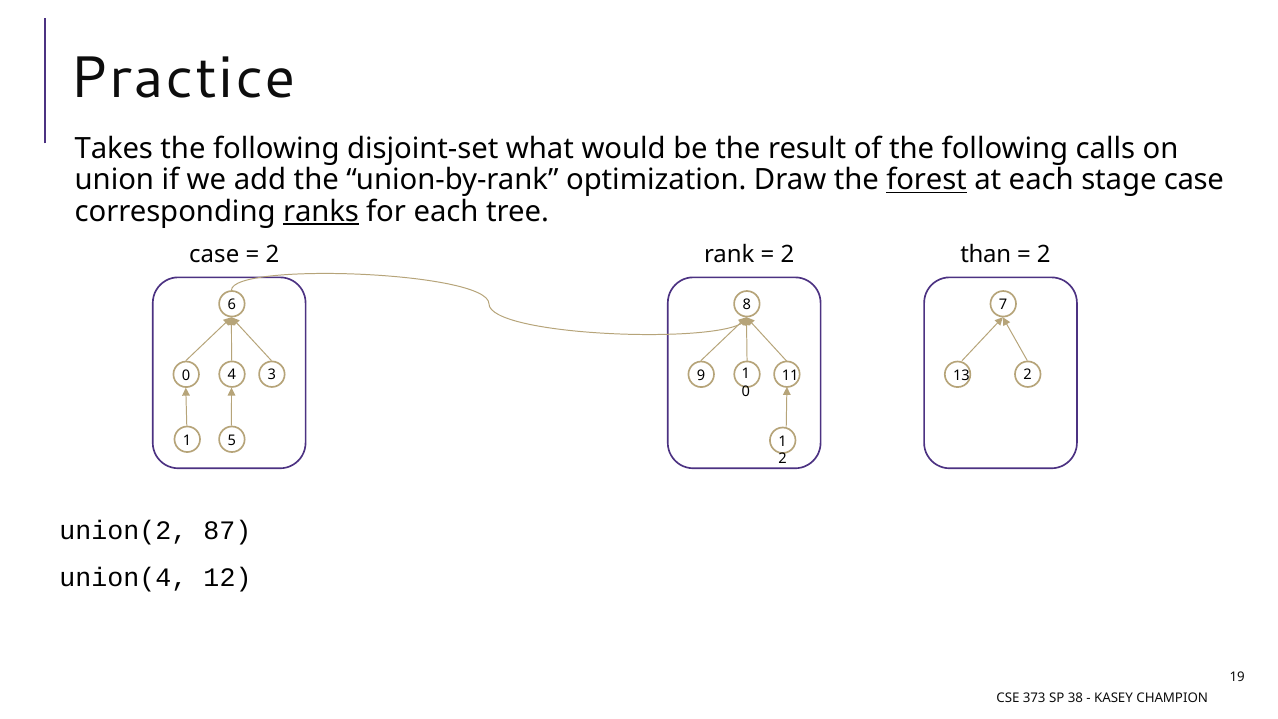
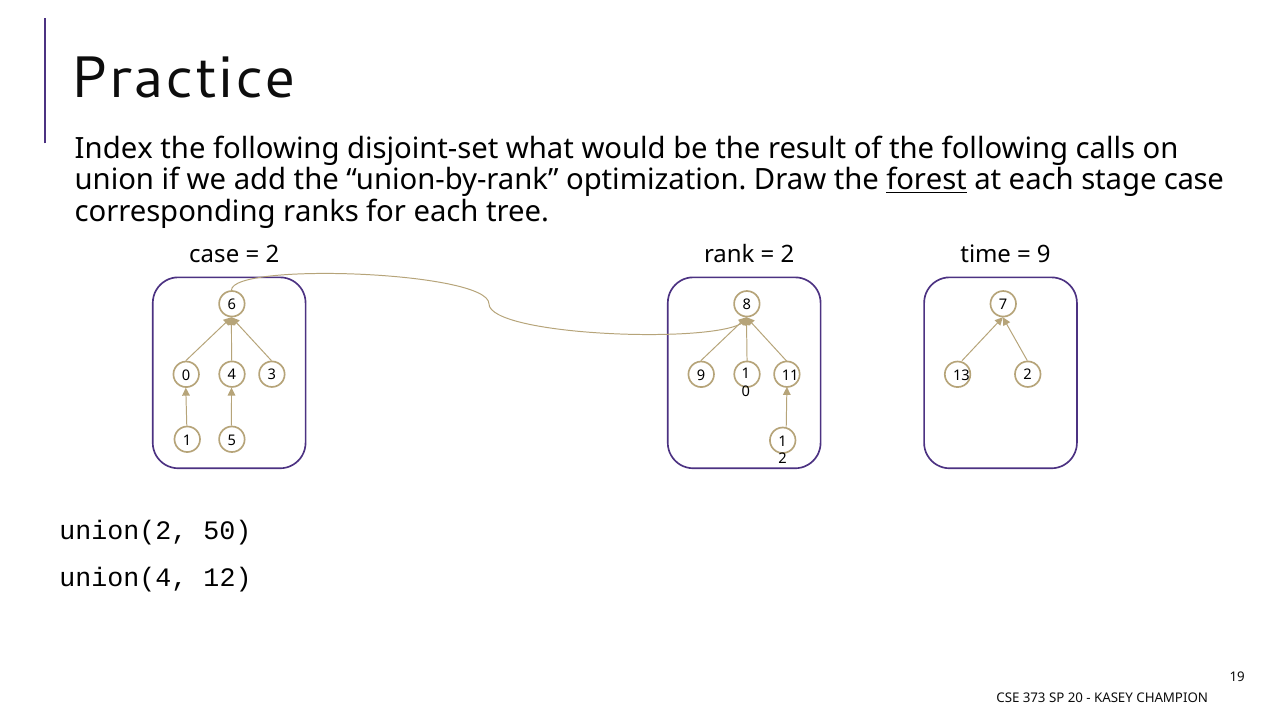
Takes: Takes -> Index
ranks underline: present -> none
than: than -> time
2 at (1044, 255): 2 -> 9
87: 87 -> 50
38: 38 -> 20
